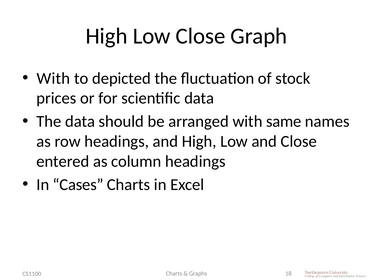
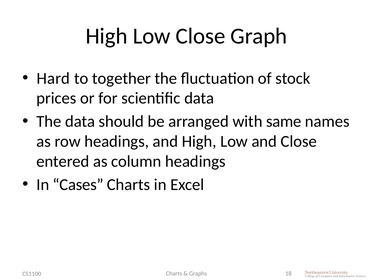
With at (53, 78): With -> Hard
depicted: depicted -> together
